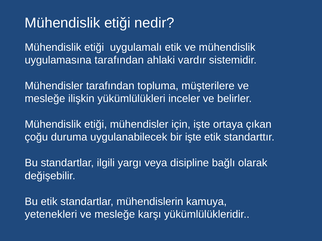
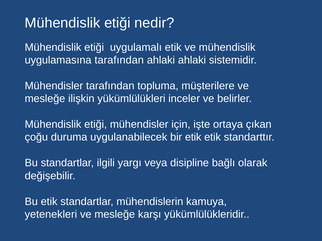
ahlaki vardır: vardır -> ahlaki
bir işte: işte -> etik
